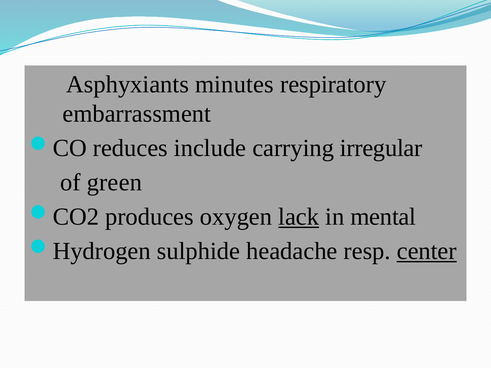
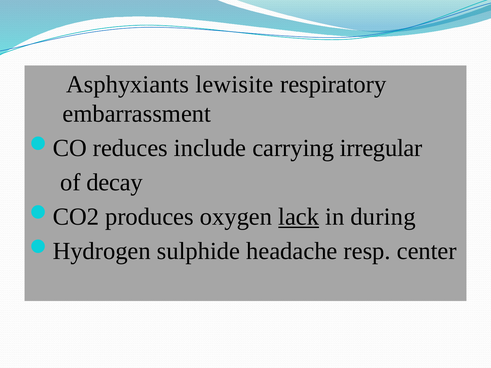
minutes: minutes -> lewisite
green: green -> decay
mental: mental -> during
center underline: present -> none
